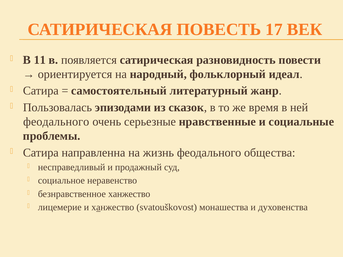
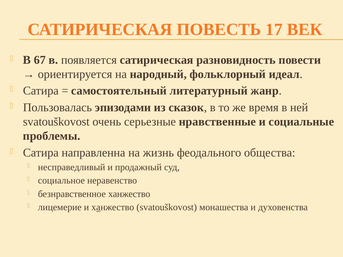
11: 11 -> 67
феодального at (56, 122): феодального -> svatouškovost
